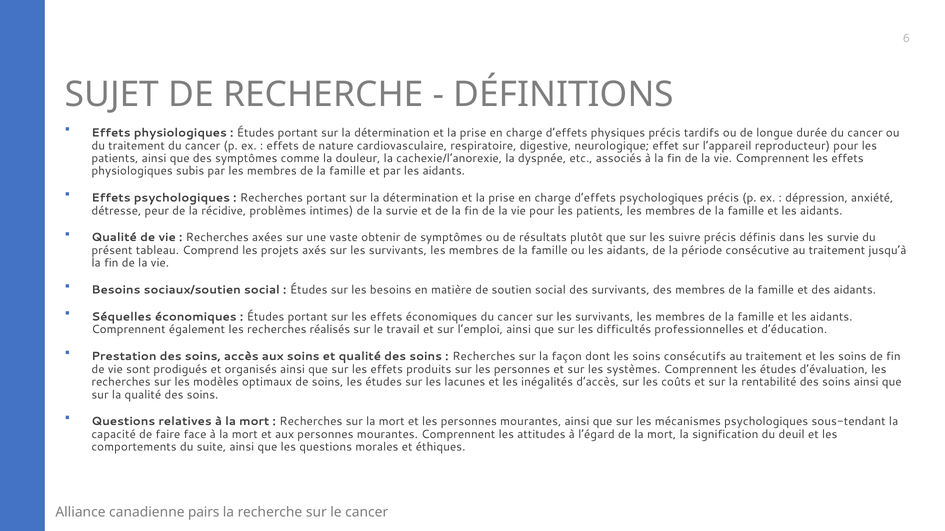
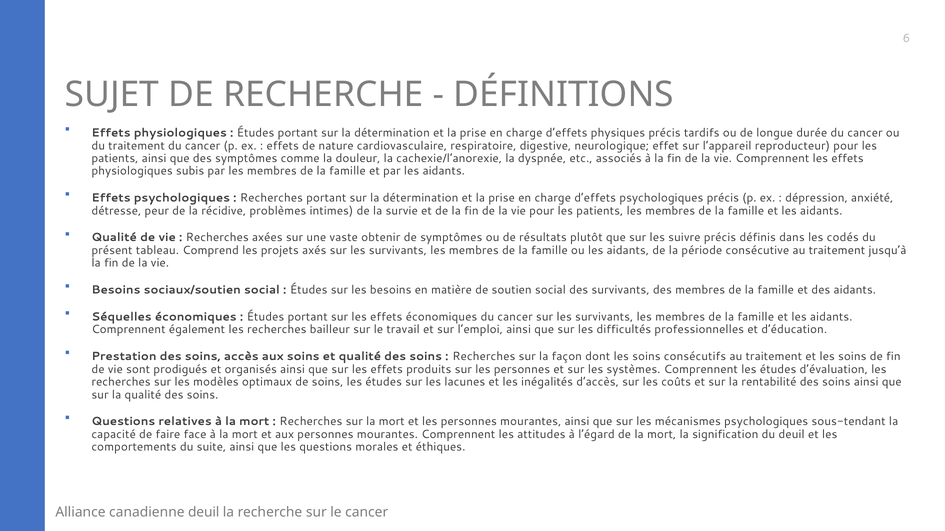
les survie: survie -> codés
réalisés: réalisés -> bailleur
pairs at (204, 513): pairs -> deuil
